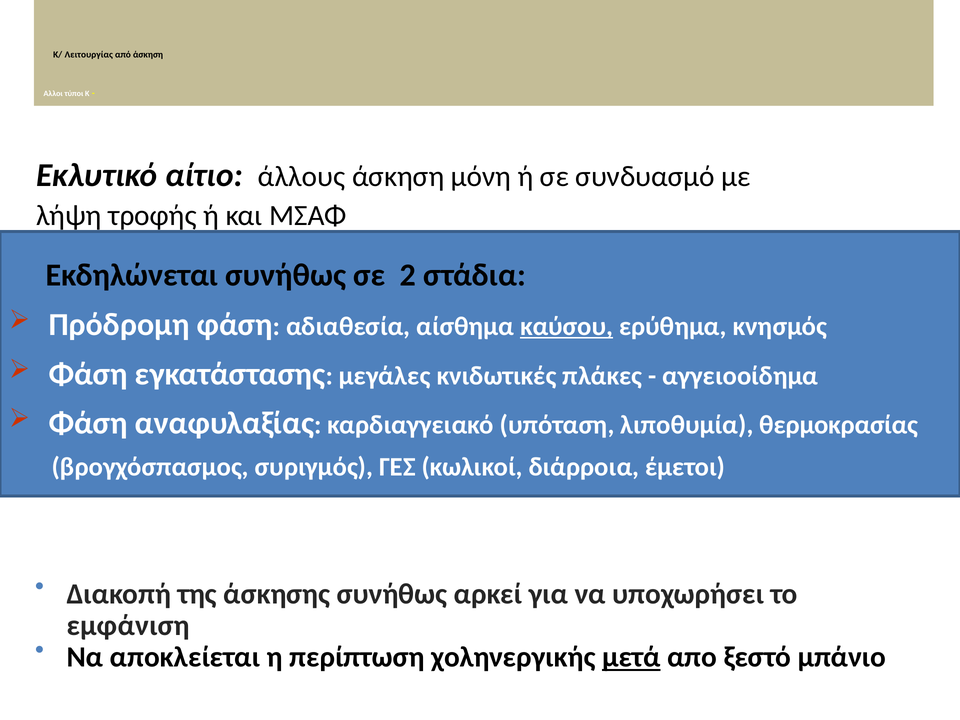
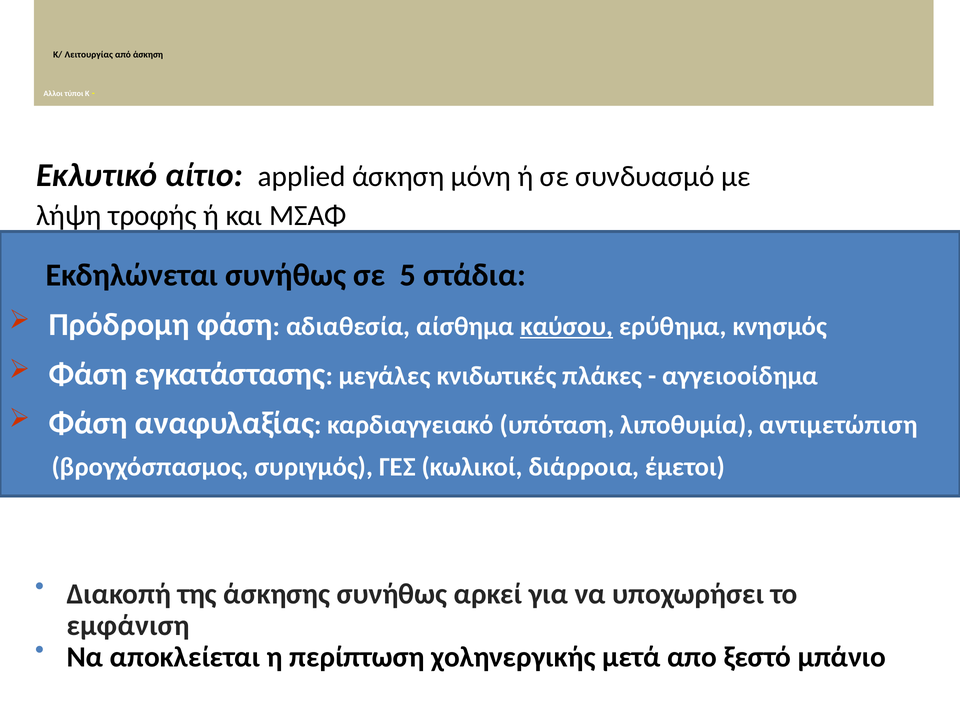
άλλους: άλλους -> applied
2: 2 -> 5
θερμοκρασίας: θερμοκρασίας -> αντιμετώπιση
μετά underline: present -> none
